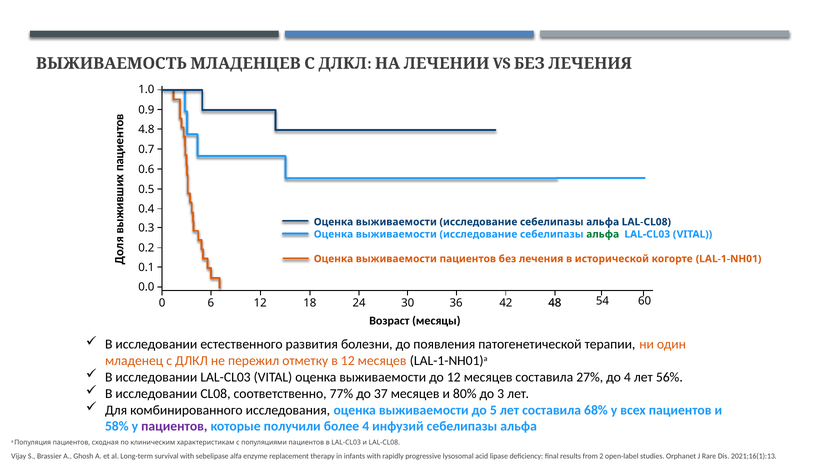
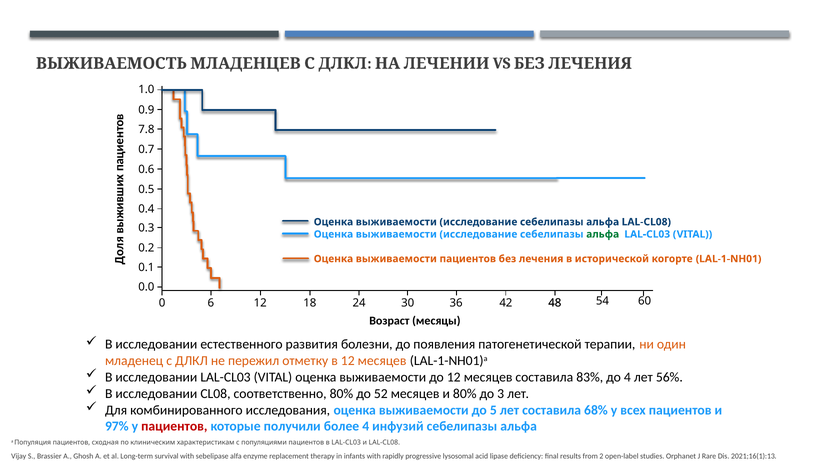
4.8: 4.8 -> 7.8
27%: 27% -> 83%
соответственно 77%: 77% -> 80%
37: 37 -> 52
58%: 58% -> 97%
пациентов at (174, 426) colour: purple -> red
